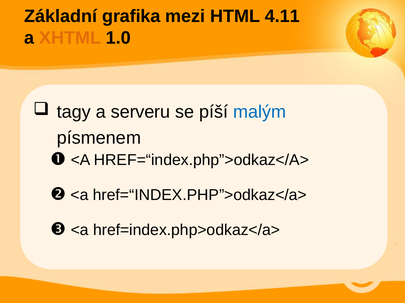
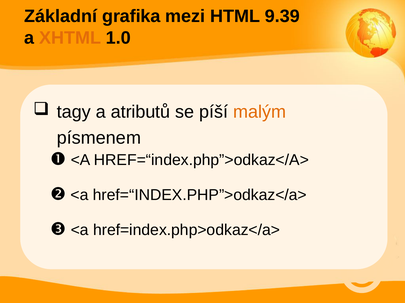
4.11: 4.11 -> 9.39
serveru: serveru -> atributů
malým colour: blue -> orange
